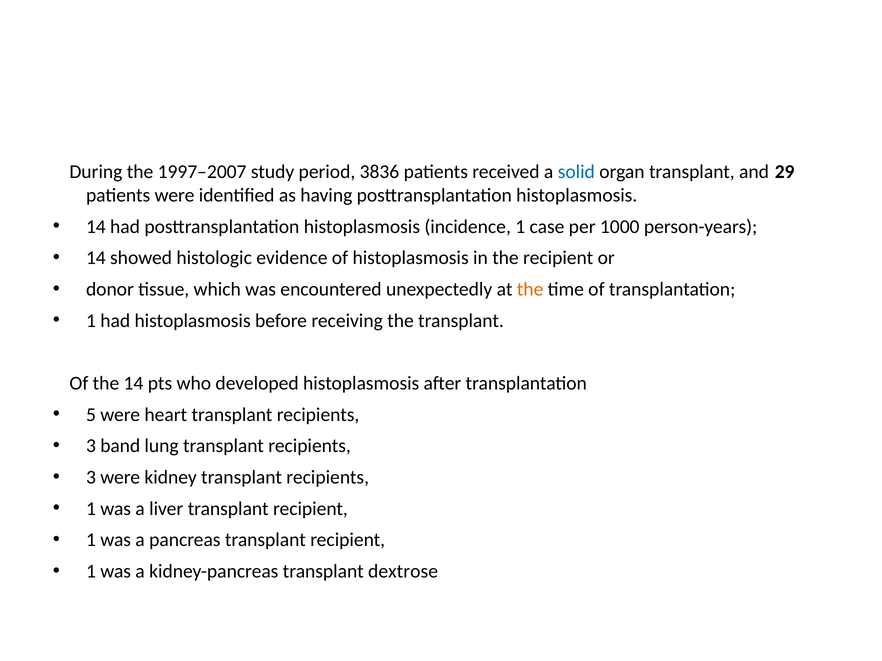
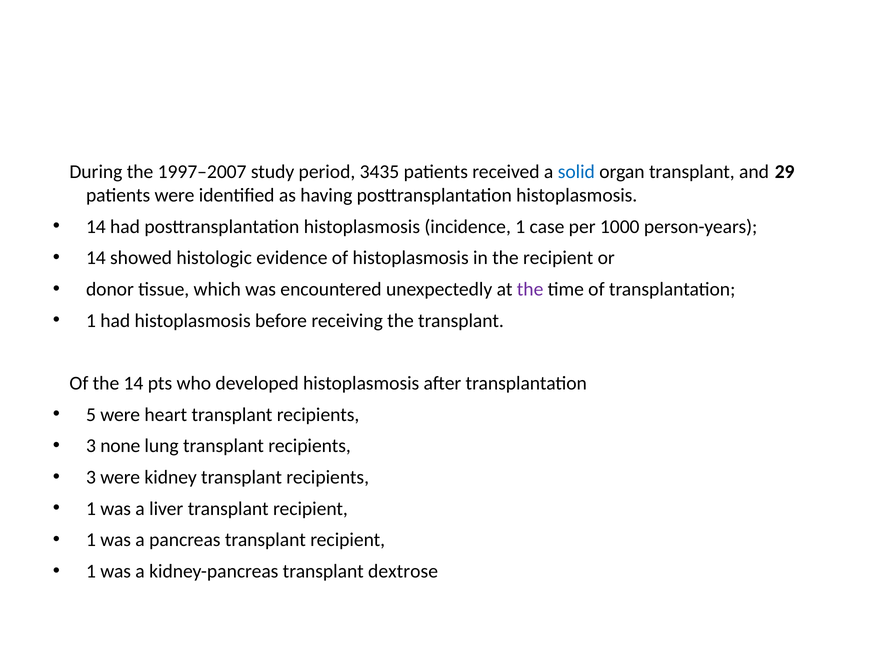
3836: 3836 -> 3435
the at (530, 289) colour: orange -> purple
band: band -> none
